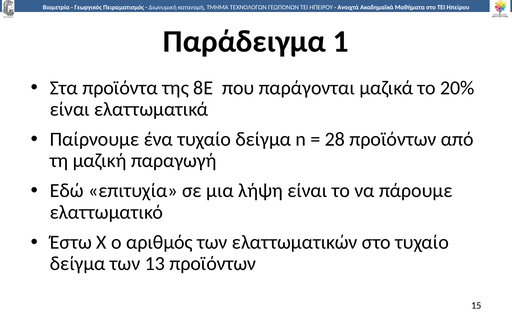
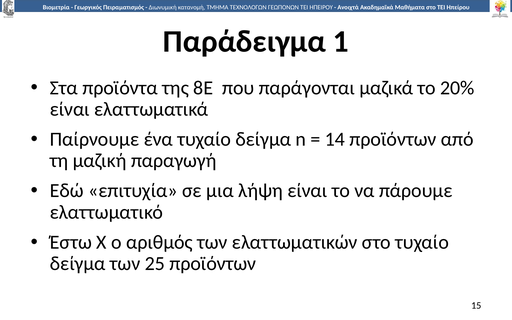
28: 28 -> 14
13: 13 -> 25
